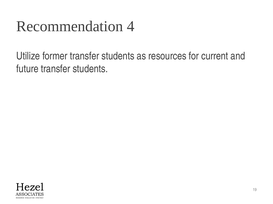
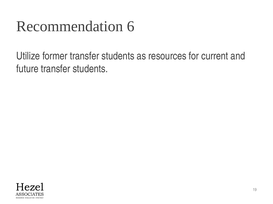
4: 4 -> 6
